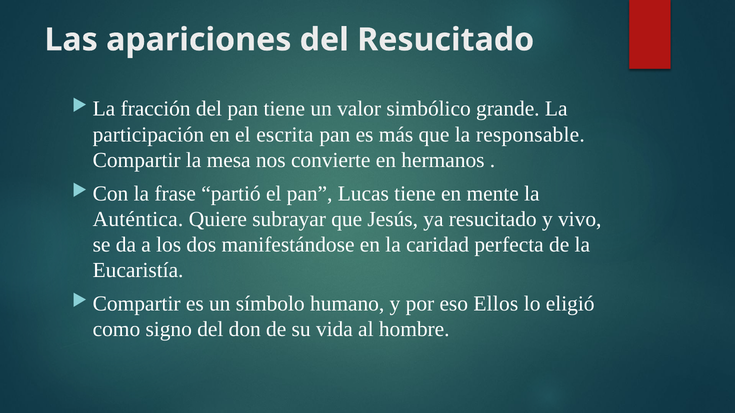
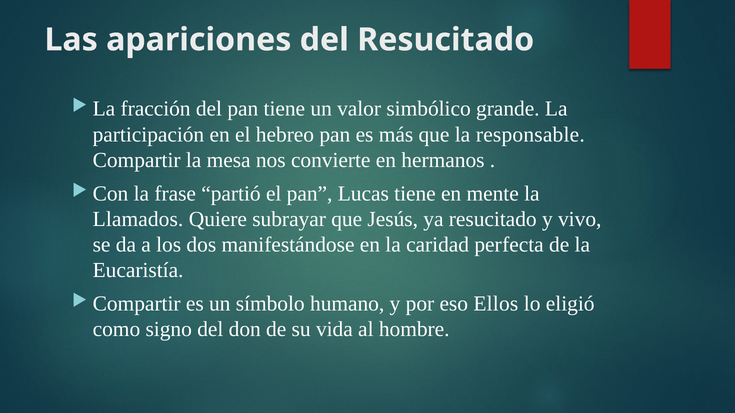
escrita: escrita -> hebreo
Auténtica: Auténtica -> Llamados
